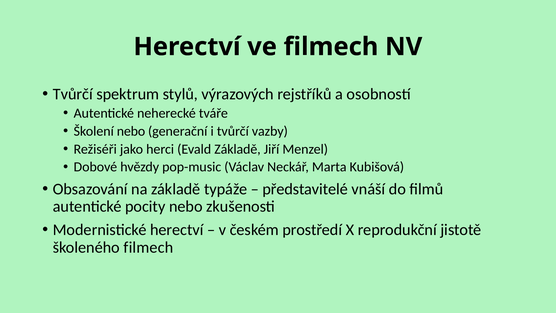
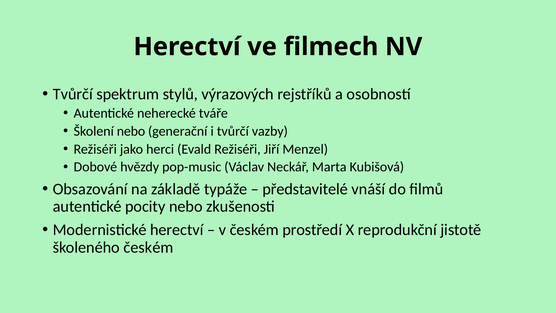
Evald Základě: Základě -> Režiséři
školeného filmech: filmech -> českém
